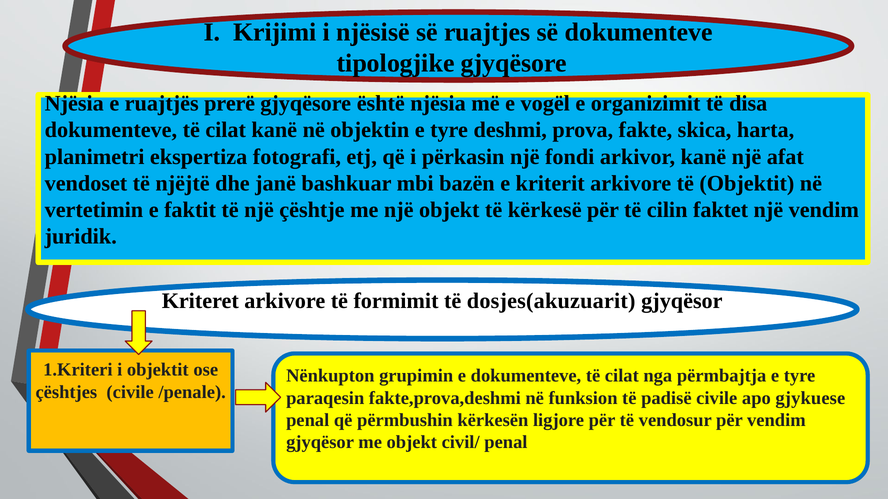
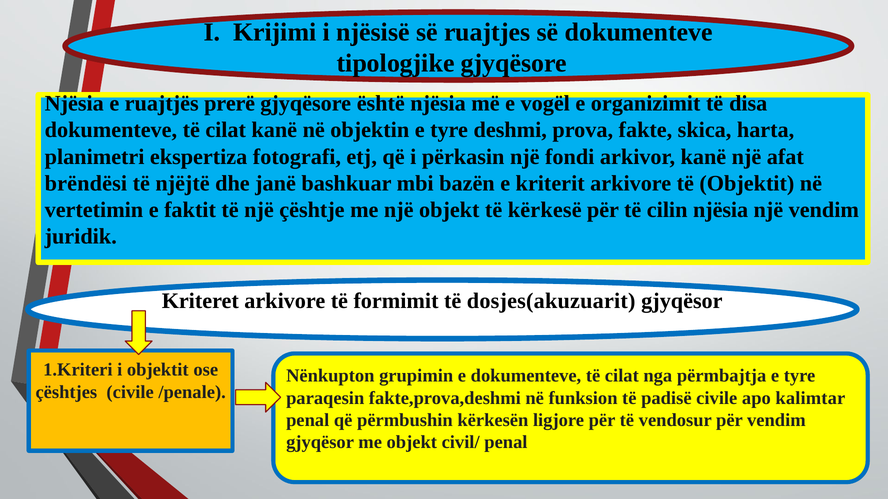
vendoset: vendoset -> brëndësi
cilin faktet: faktet -> njësia
gjykuese: gjykuese -> kalimtar
